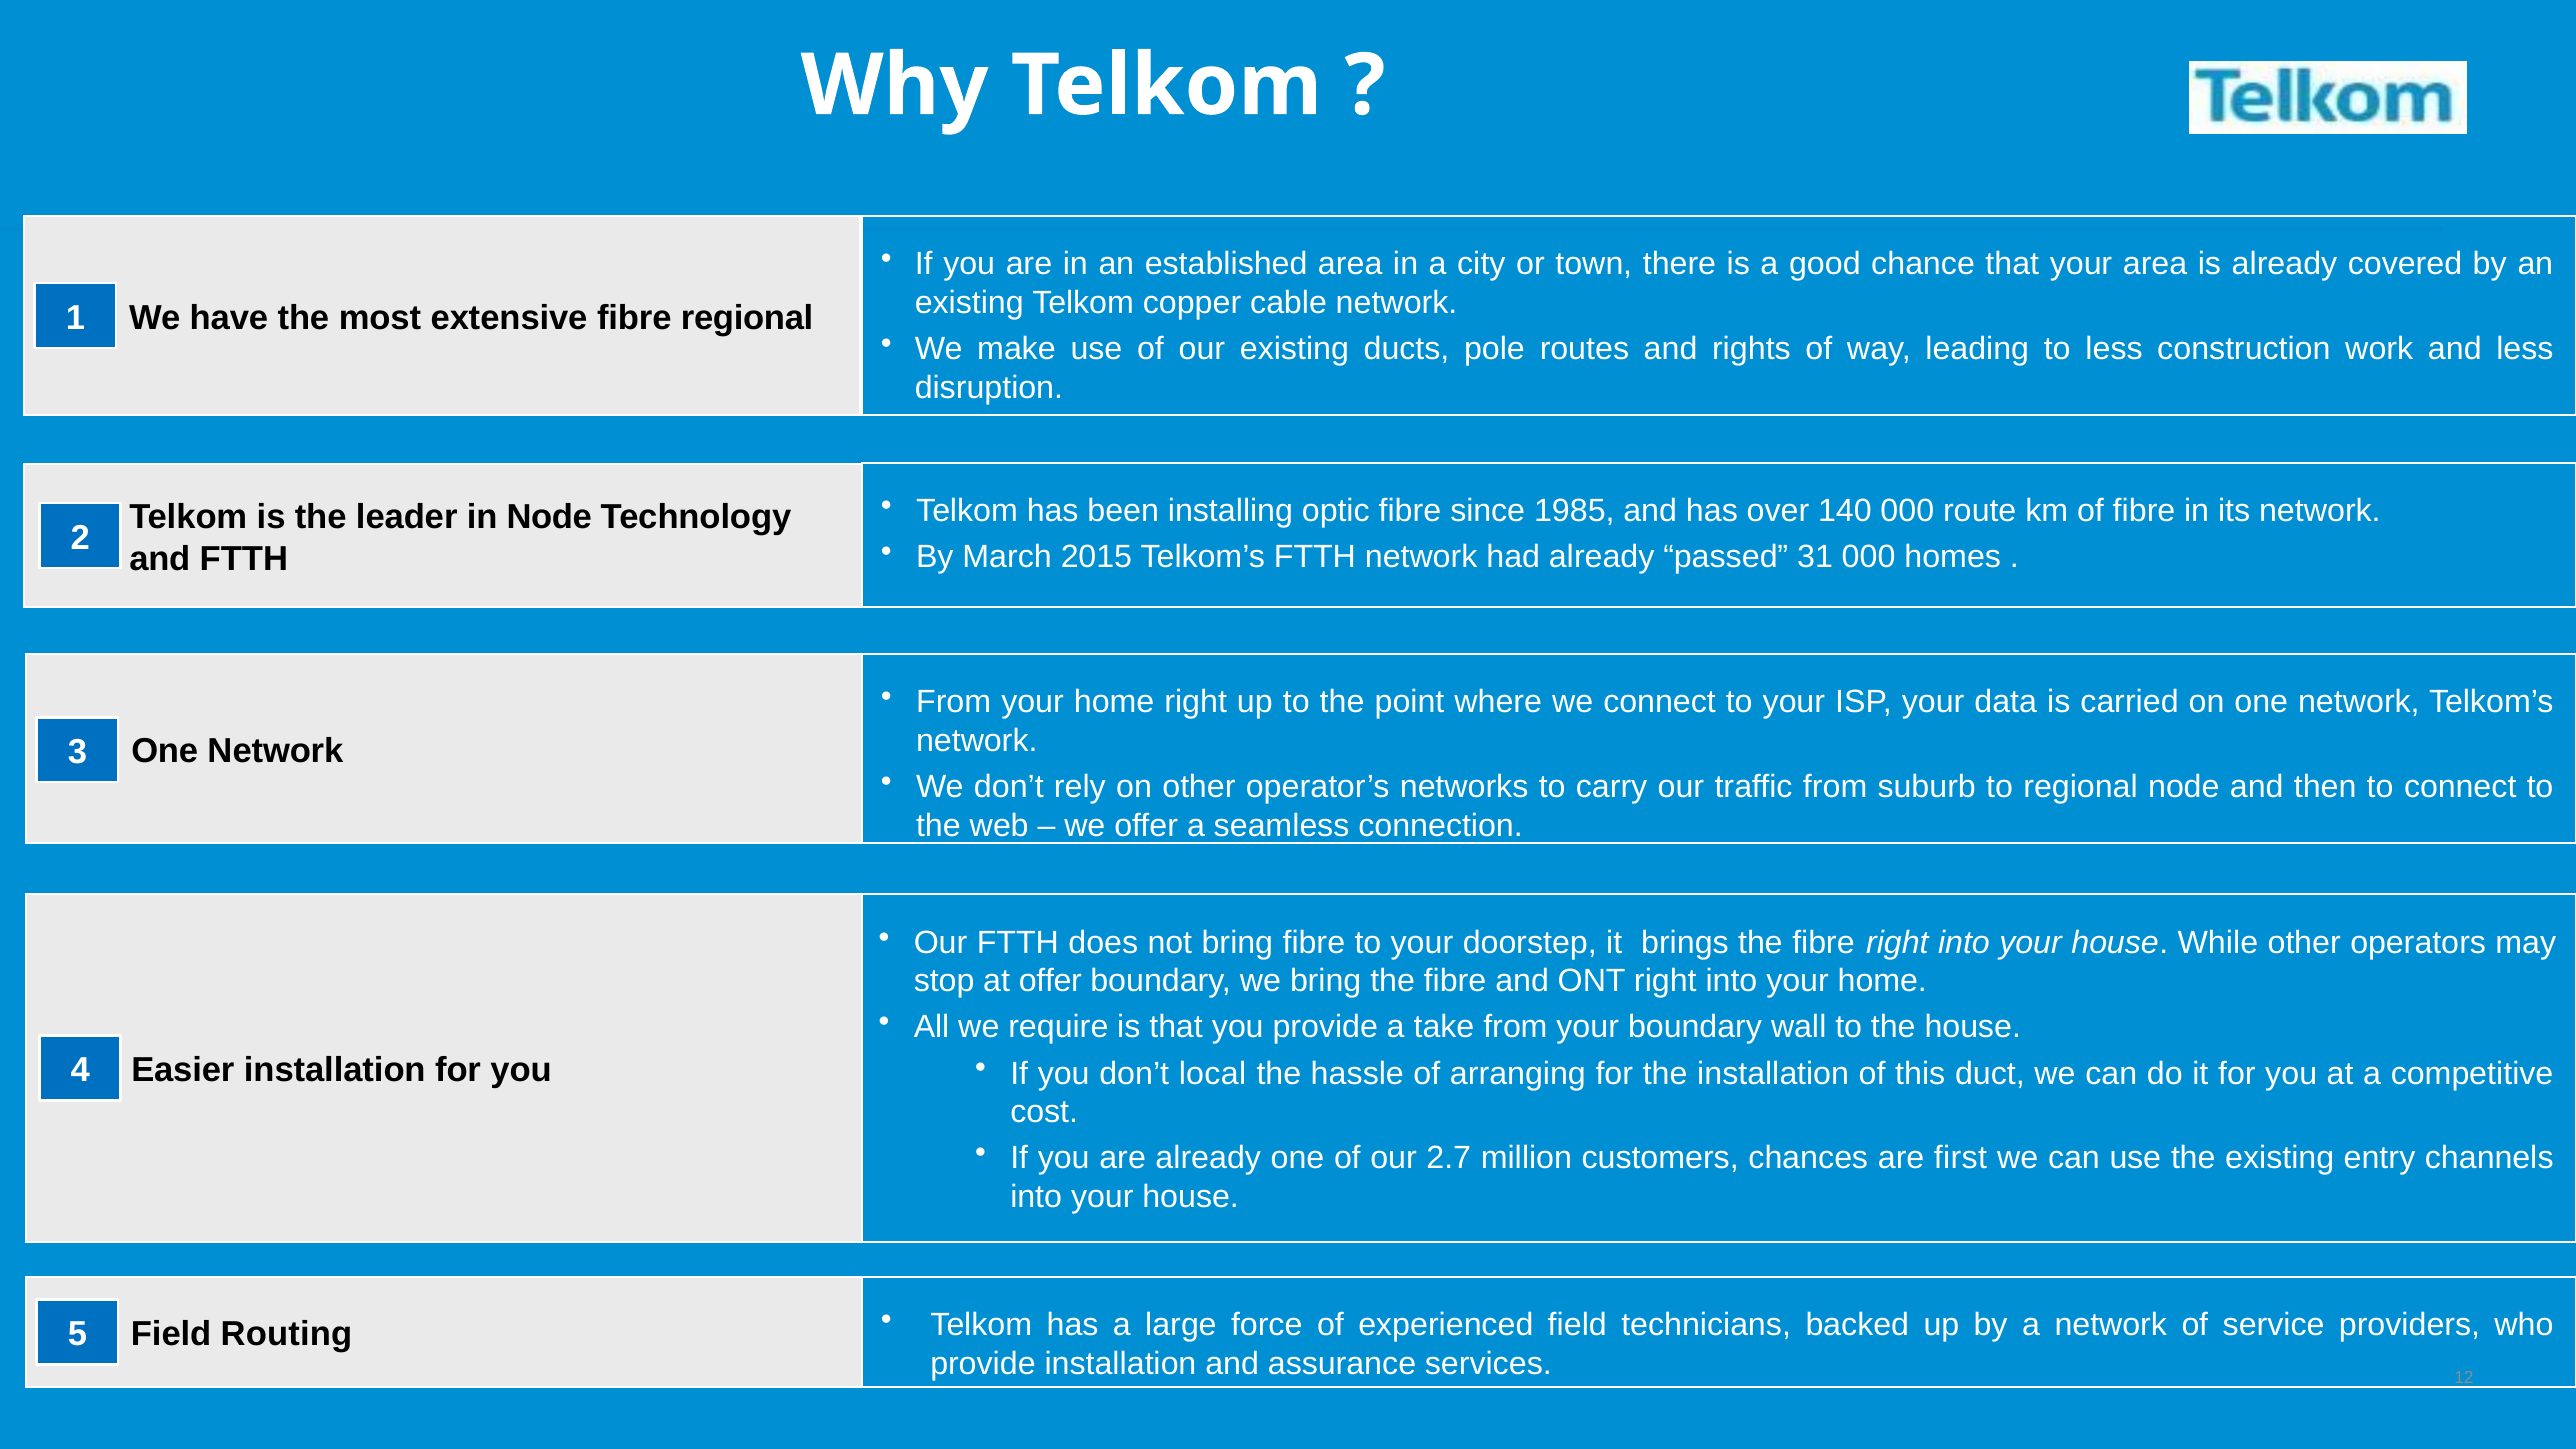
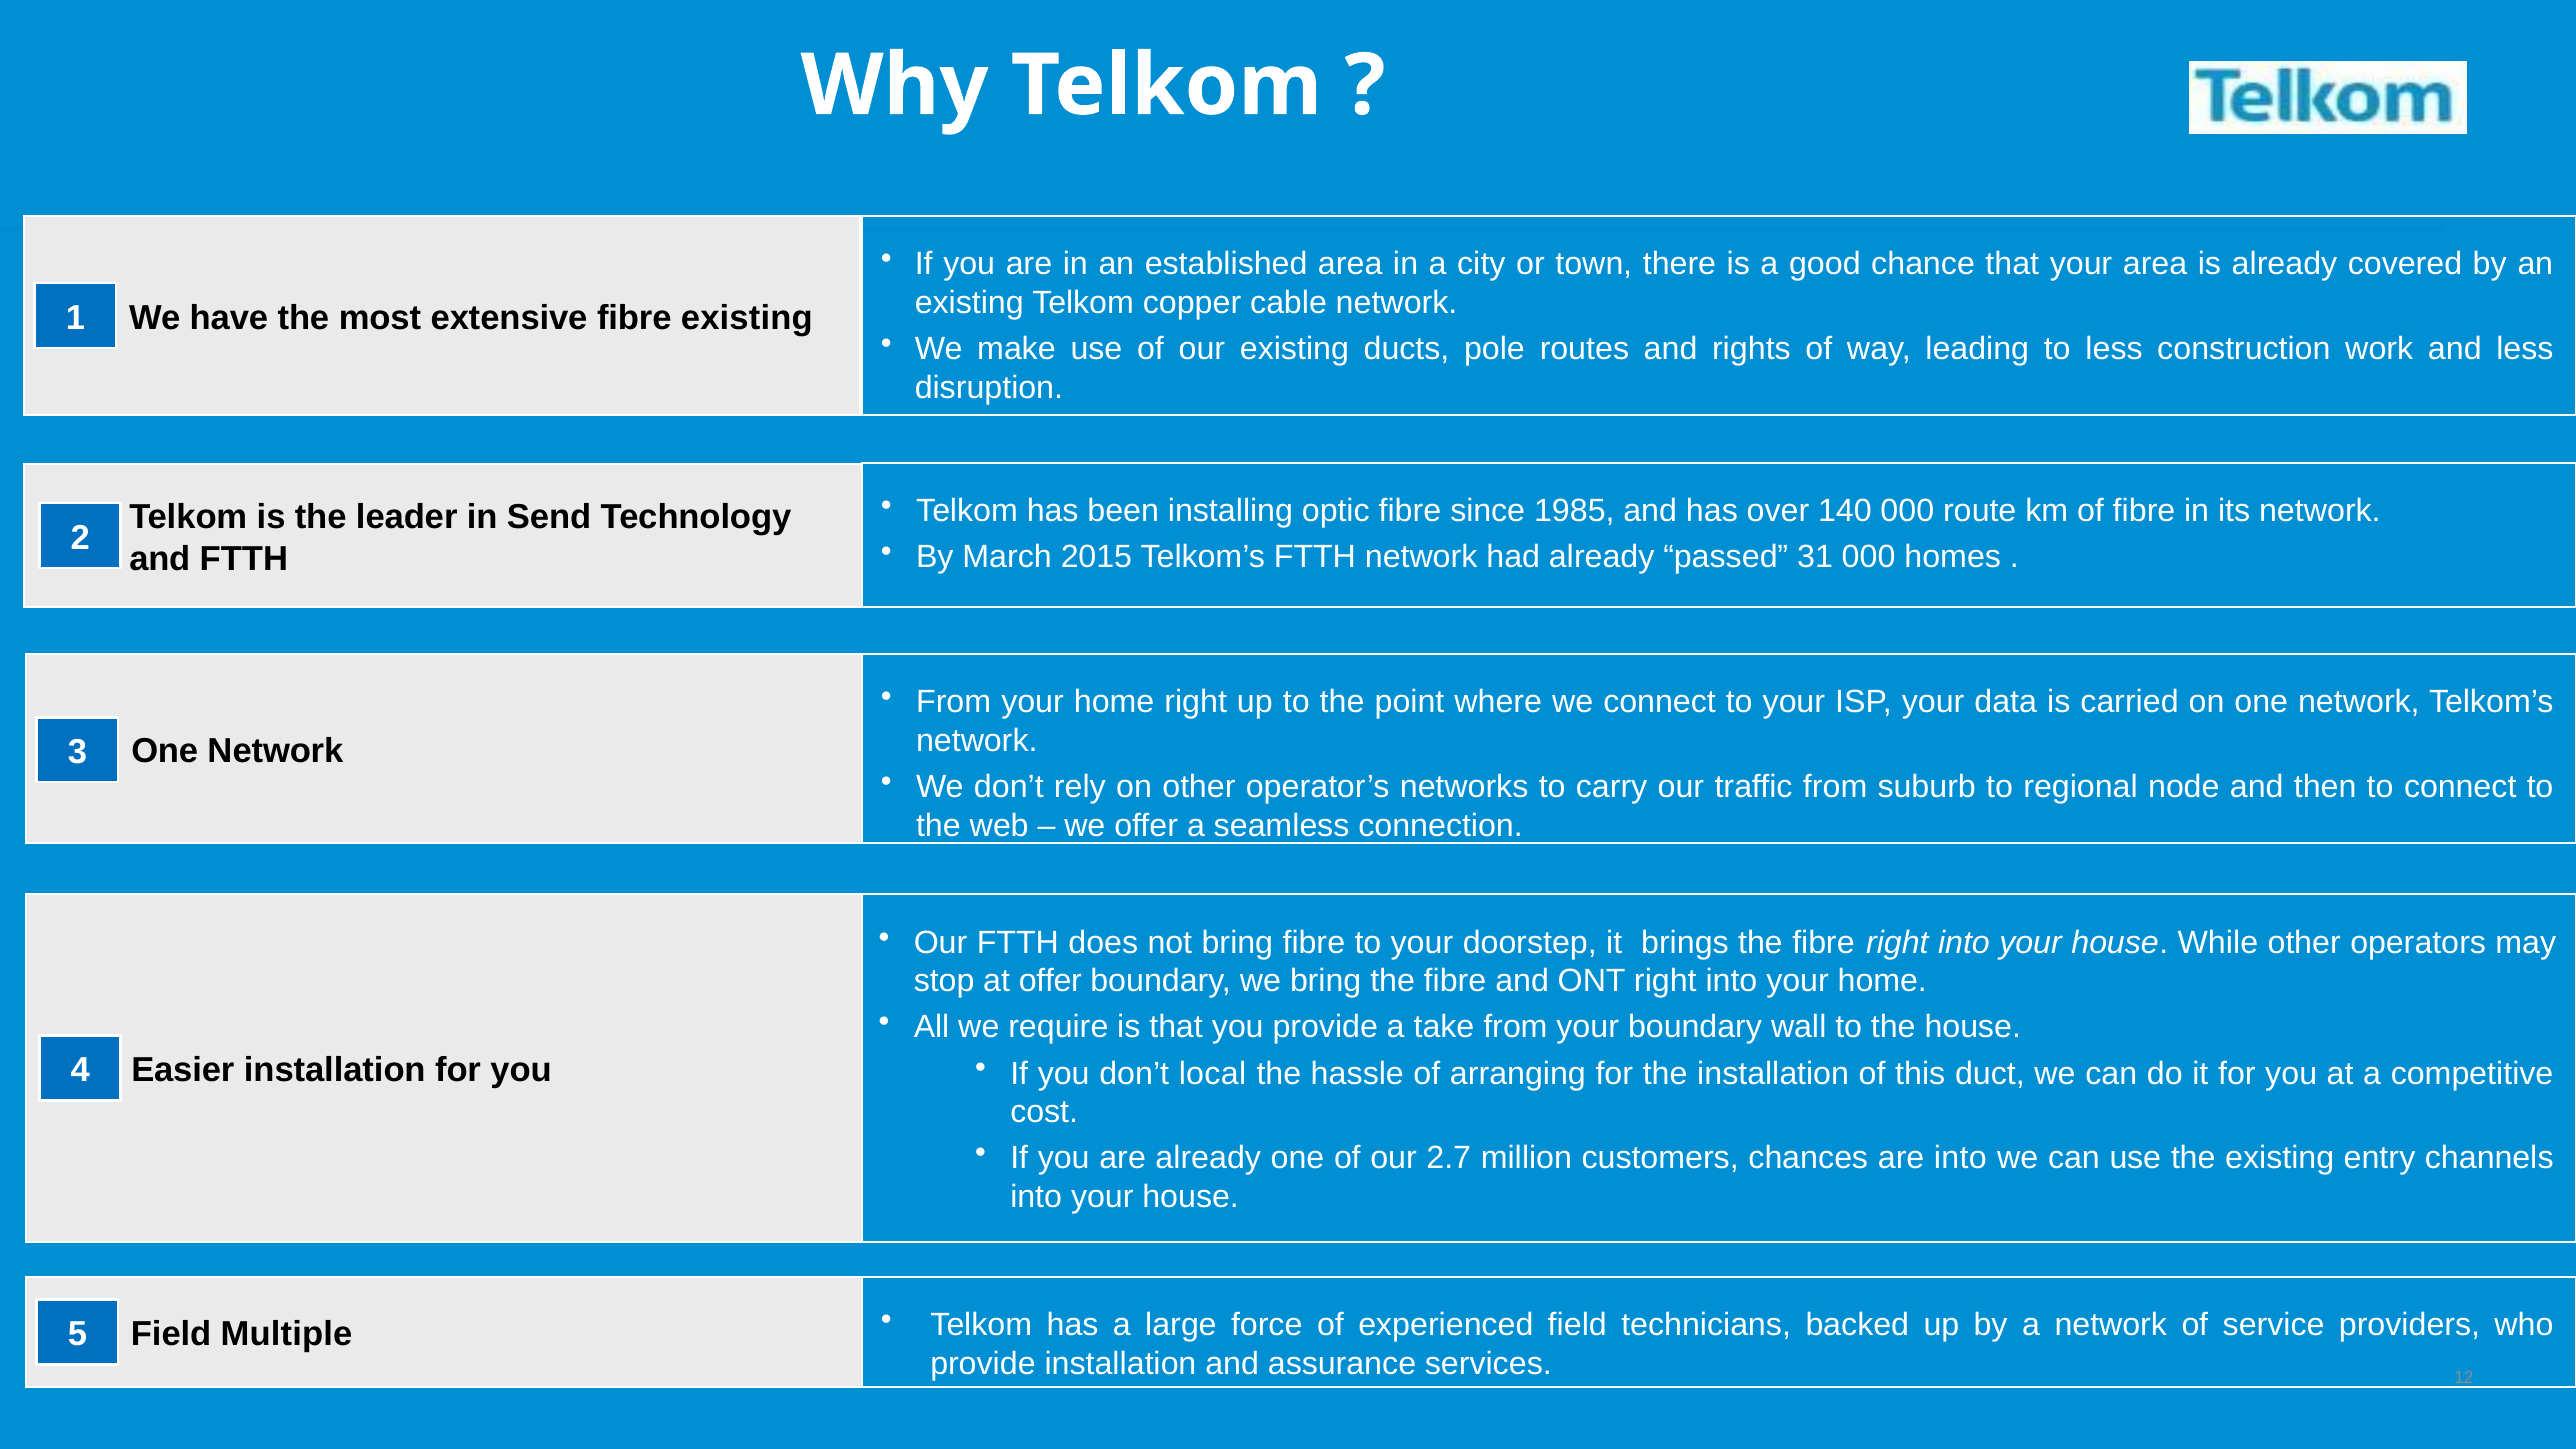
fibre regional: regional -> existing
in Node: Node -> Send
are first: first -> into
Routing: Routing -> Multiple
